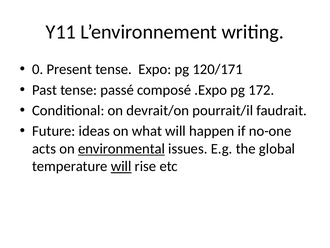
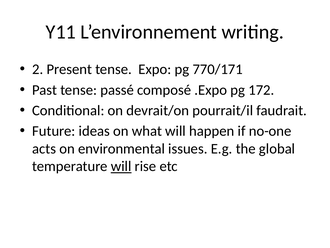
0: 0 -> 2
120/171: 120/171 -> 770/171
environmental underline: present -> none
